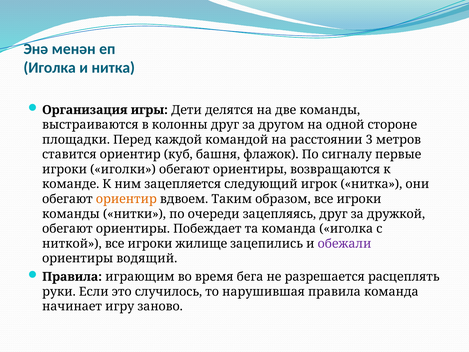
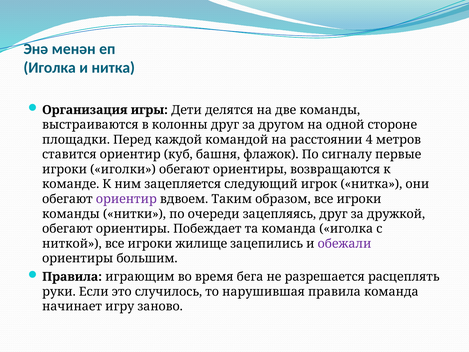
3: 3 -> 4
ориентир at (126, 199) colour: orange -> purple
водящий: водящий -> большим
